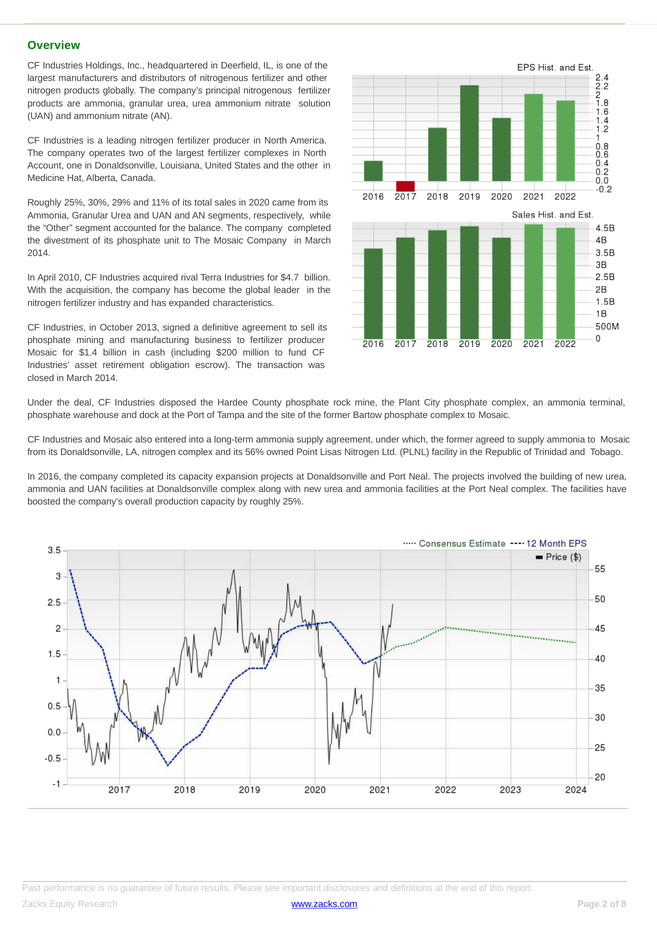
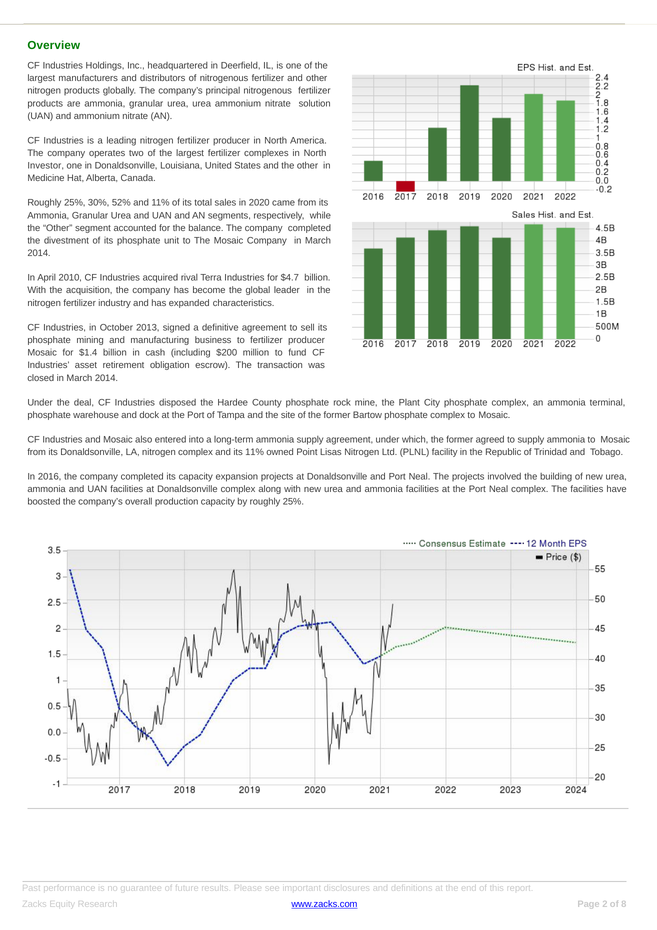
Account: Account -> Investor
29%: 29% -> 52%
its 56%: 56% -> 11%
